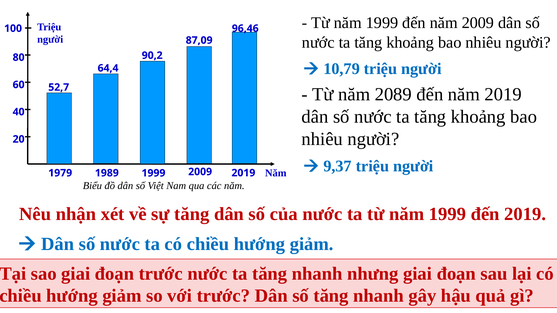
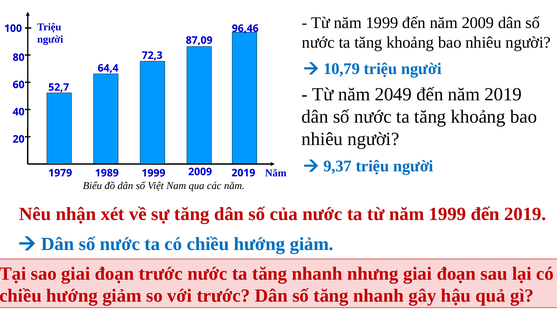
90,2: 90,2 -> 72,3
2089: 2089 -> 2049
